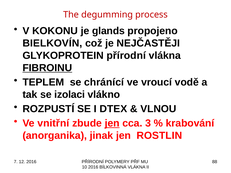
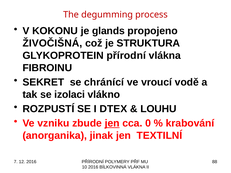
BIELKOVÍN: BIELKOVÍN -> ŽIVOČIŠNÁ
NEJČASTĚJI: NEJČASTĚJI -> STRUKTURA
FIBROINU underline: present -> none
TEPLEM: TEPLEM -> SEKRET
VLNOU: VLNOU -> LOUHU
vnitřní: vnitřní -> vzniku
3: 3 -> 0
ROSTLIN: ROSTLIN -> TEXTILNÍ
